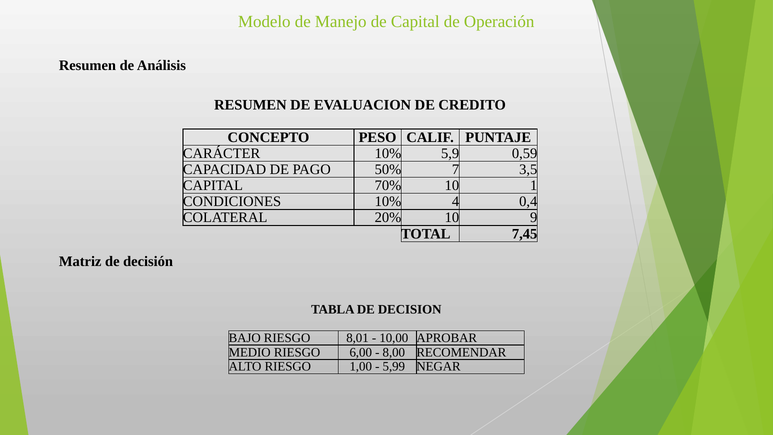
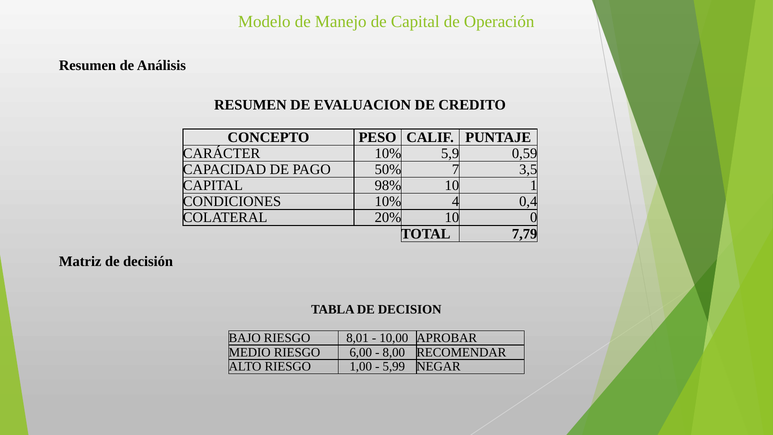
70%: 70% -> 98%
9: 9 -> 0
7,45: 7,45 -> 7,79
